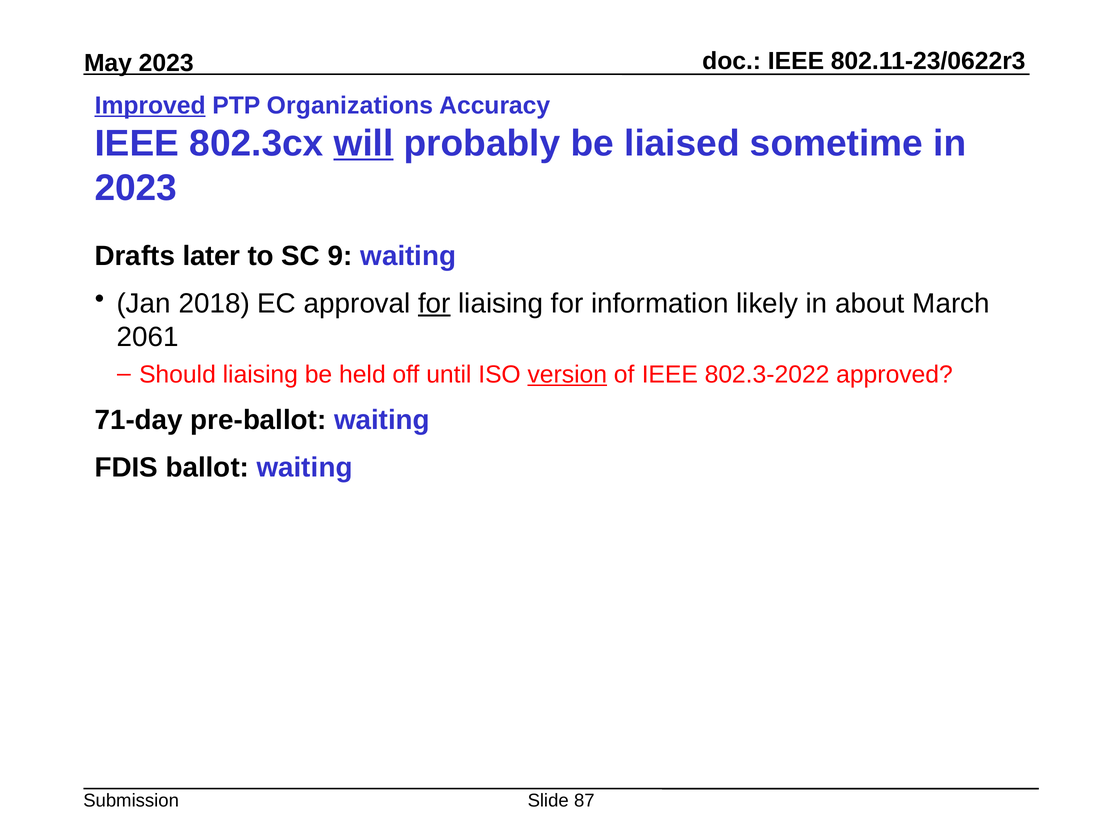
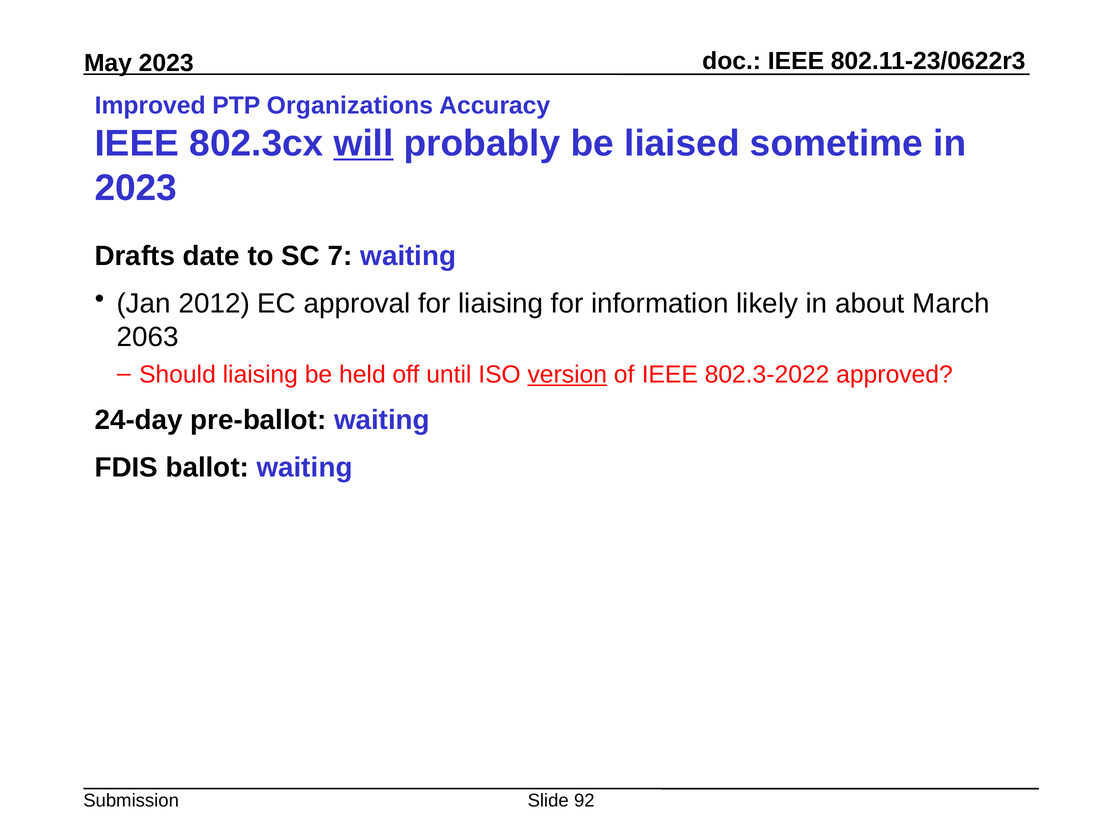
Improved underline: present -> none
later: later -> date
9: 9 -> 7
2018: 2018 -> 2012
for at (434, 303) underline: present -> none
2061: 2061 -> 2063
71-day: 71-day -> 24-day
87: 87 -> 92
